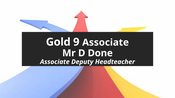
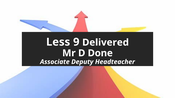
Gold: Gold -> Less
9 Associate: Associate -> Delivered
